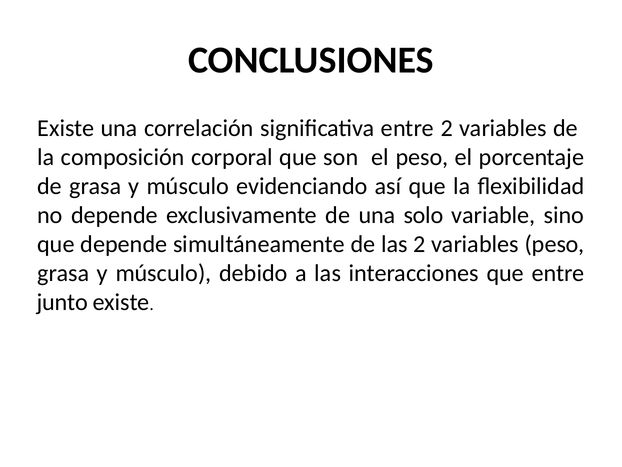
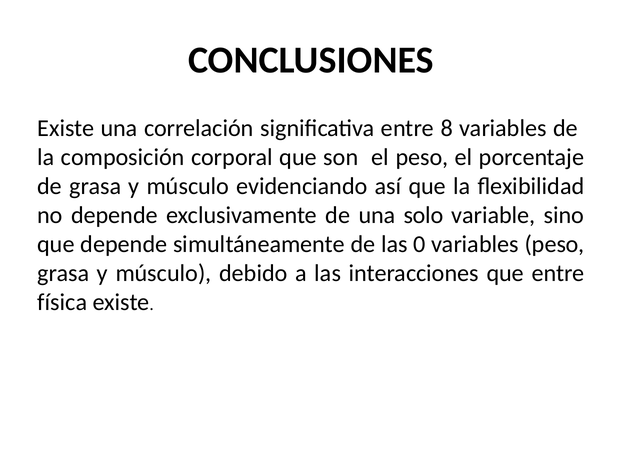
entre 2: 2 -> 8
las 2: 2 -> 0
junto: junto -> física
